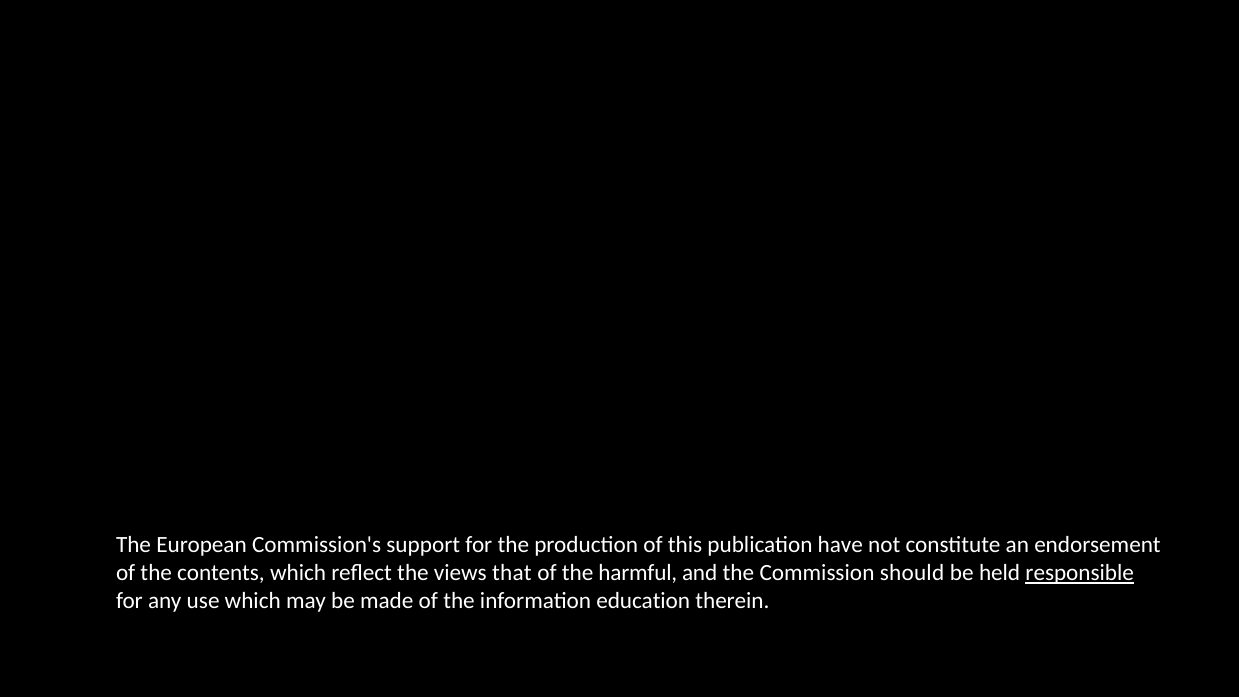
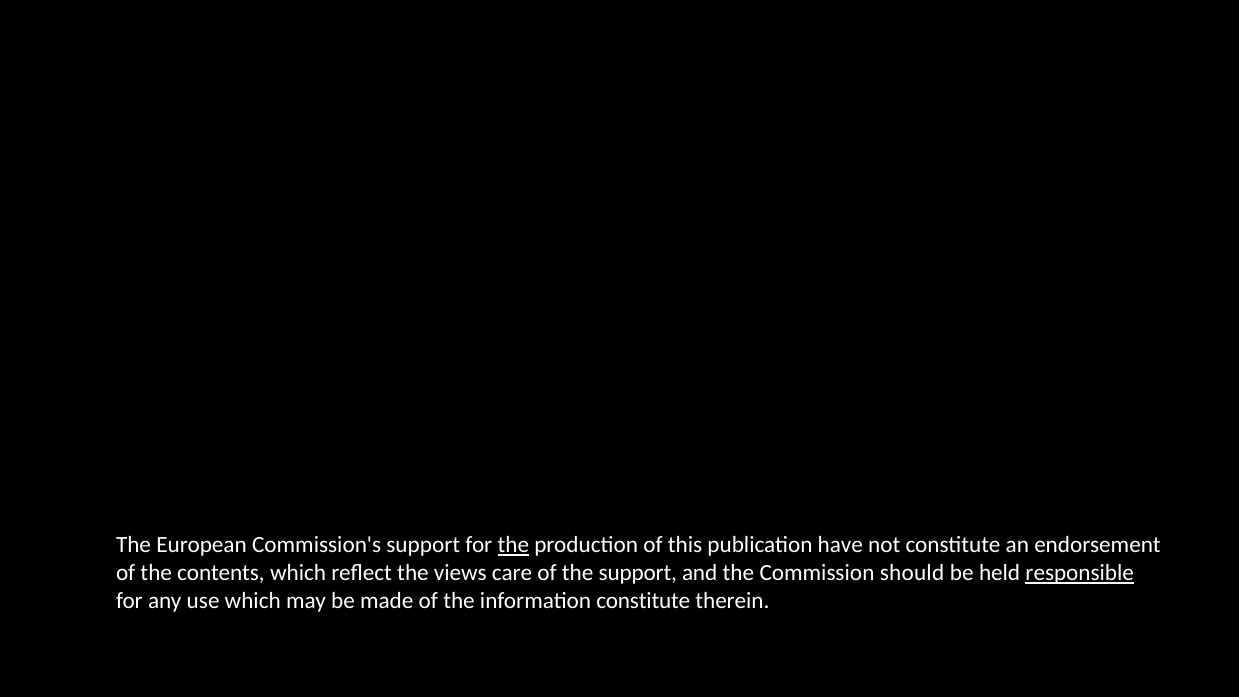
the at (513, 545) underline: none -> present
that: that -> care
the harmful: harmful -> support
information education: education -> constitute
